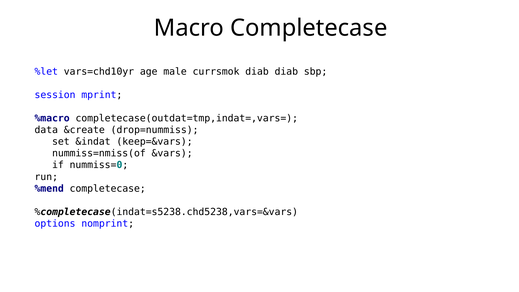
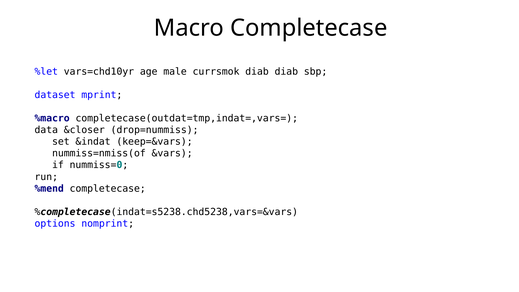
session: session -> dataset
&create: &create -> &closer
